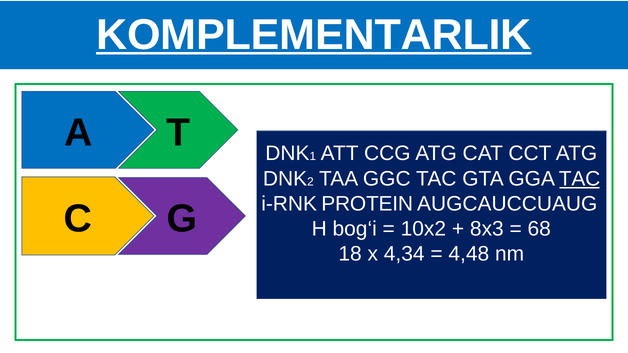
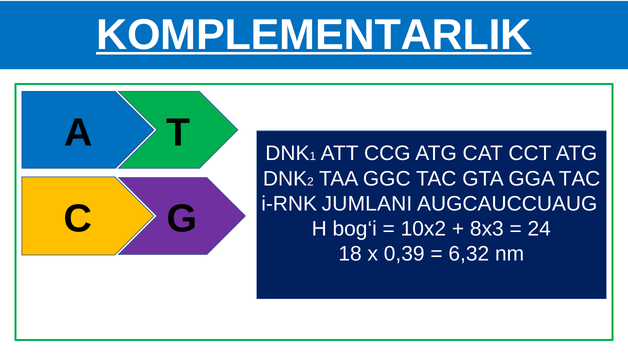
TAC at (580, 179) underline: present -> none
PROTEIN: PROTEIN -> JUMLANI
68: 68 -> 24
4,34: 4,34 -> 0,39
4,48: 4,48 -> 6,32
